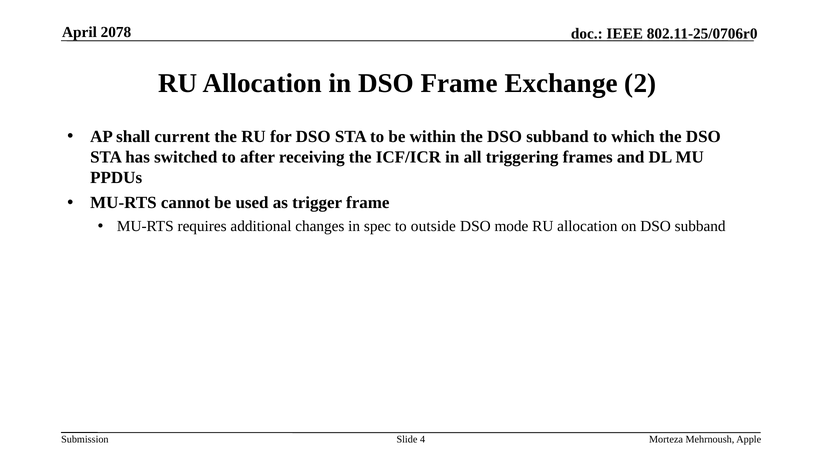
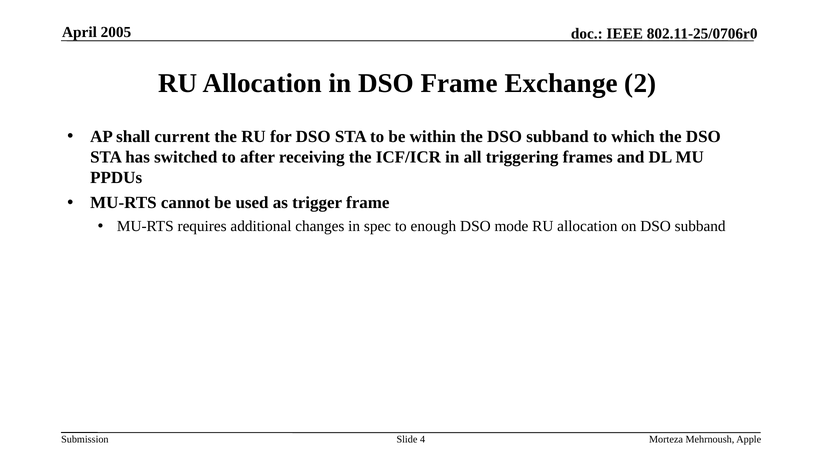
2078: 2078 -> 2005
outside: outside -> enough
